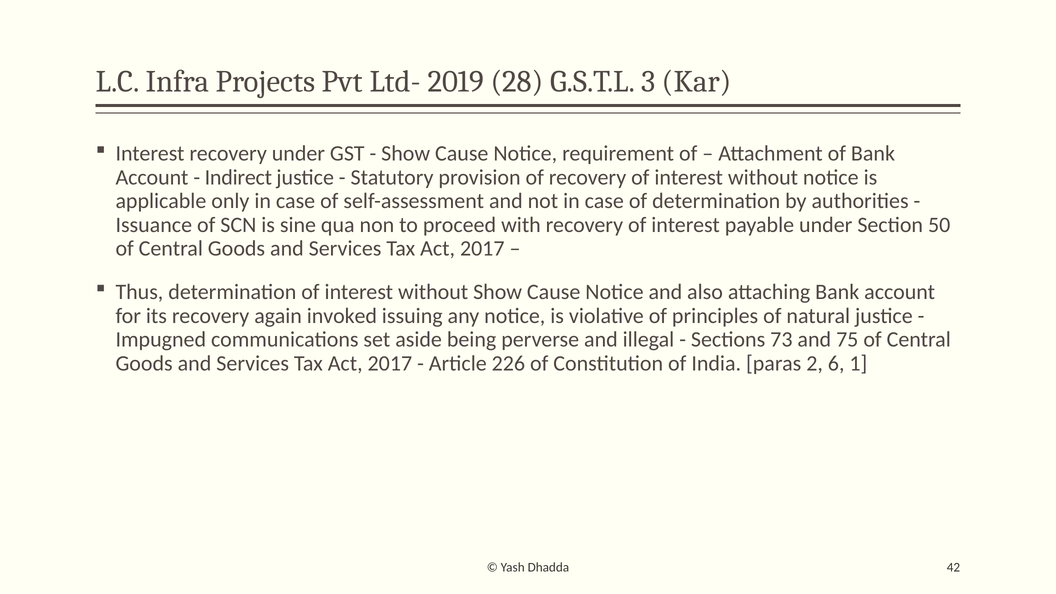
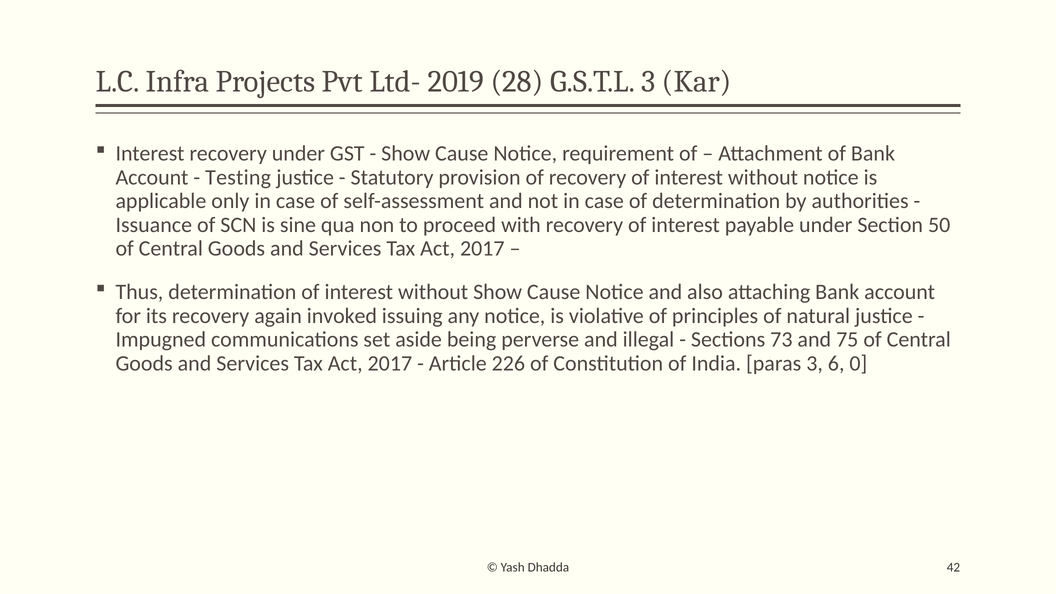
Indirect: Indirect -> Testing
paras 2: 2 -> 3
1: 1 -> 0
